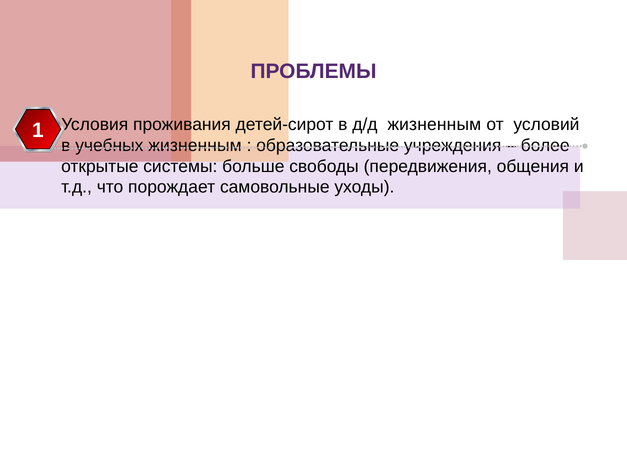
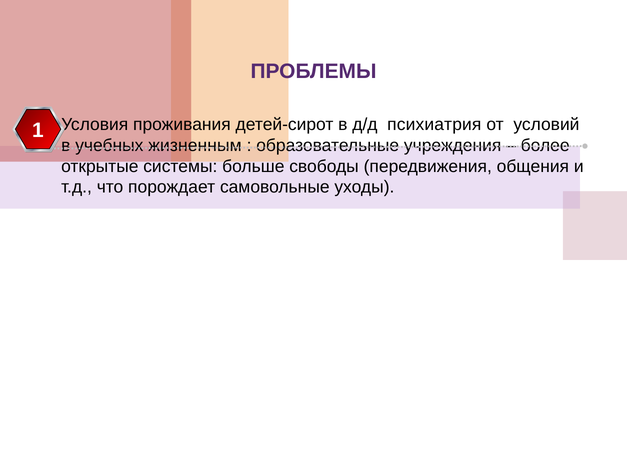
д/д жизненным: жизненным -> психиатрия
